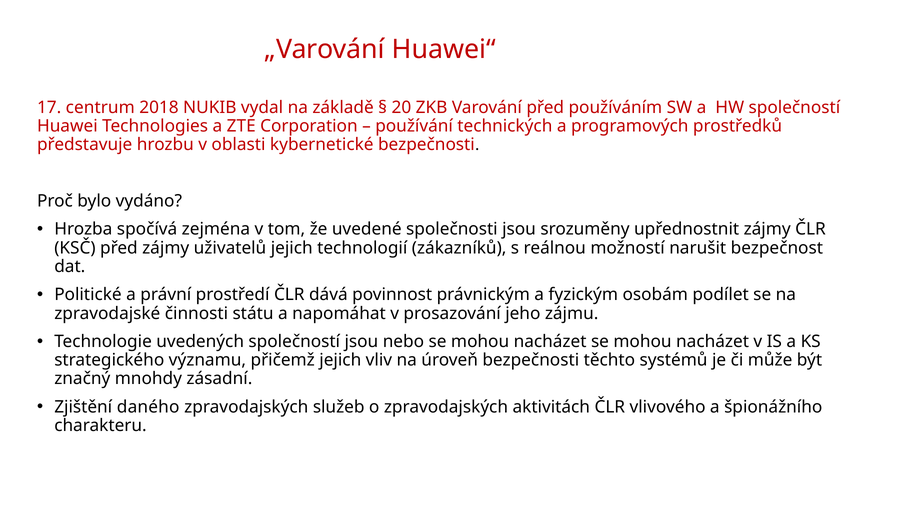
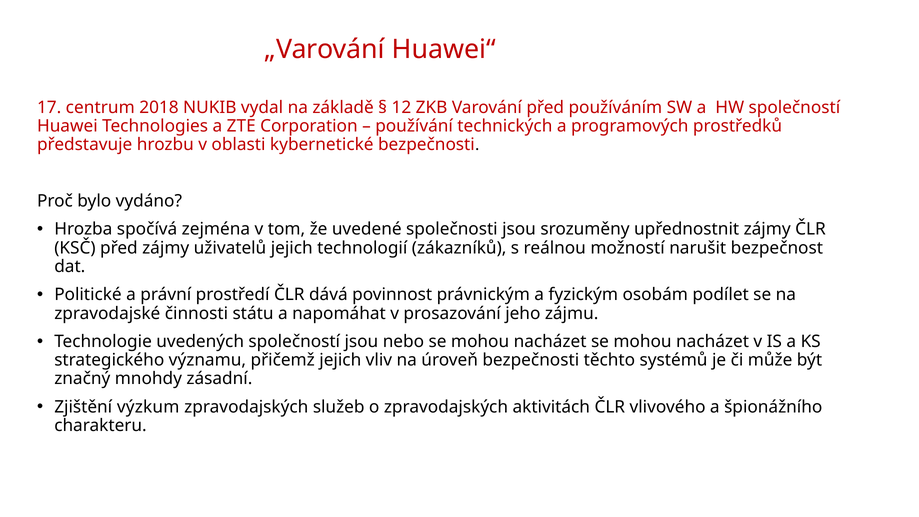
20: 20 -> 12
daného: daného -> výzkum
